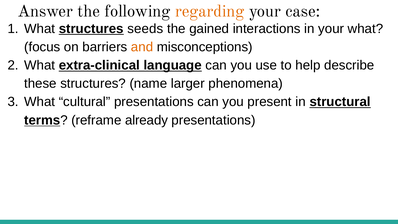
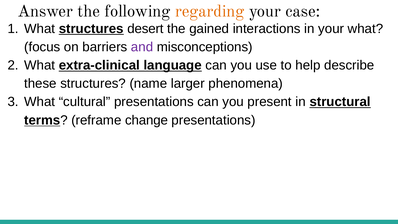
seeds: seeds -> desert
and colour: orange -> purple
already: already -> change
